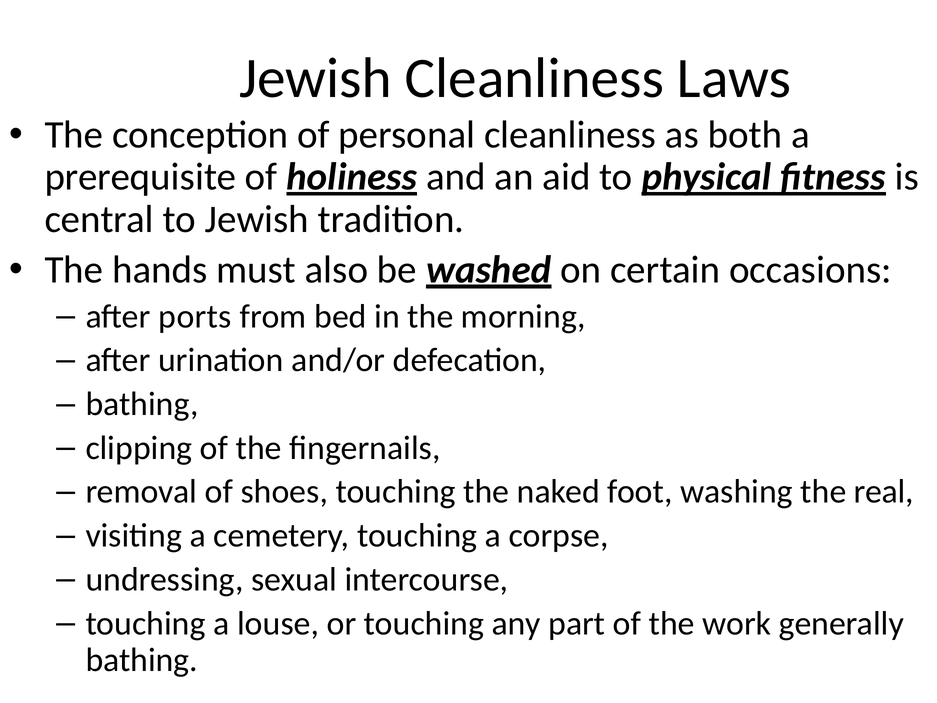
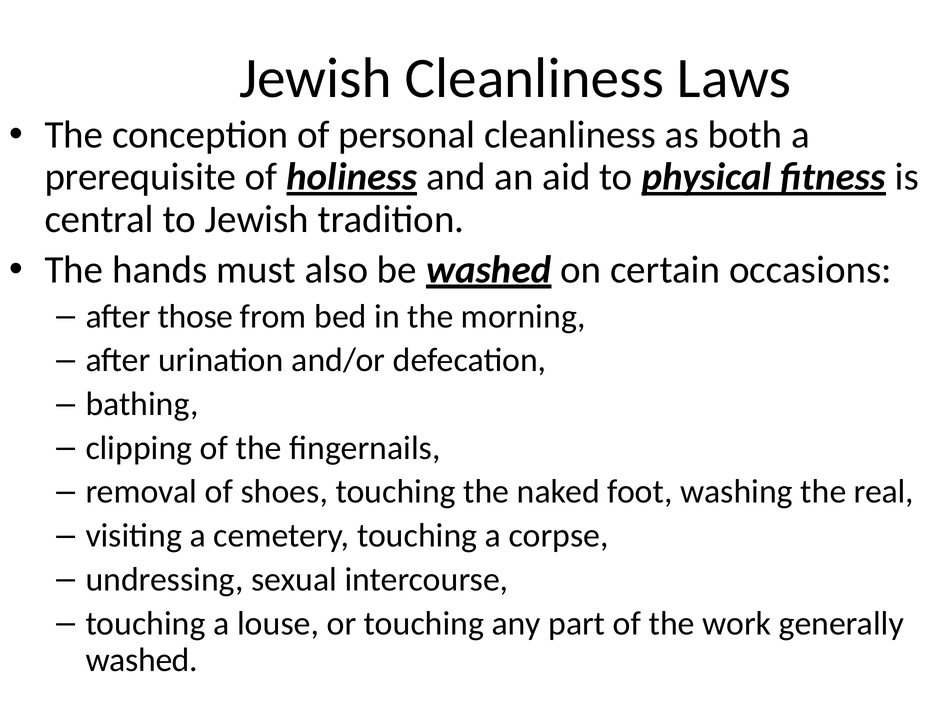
ports: ports -> those
bathing at (142, 660): bathing -> washed
